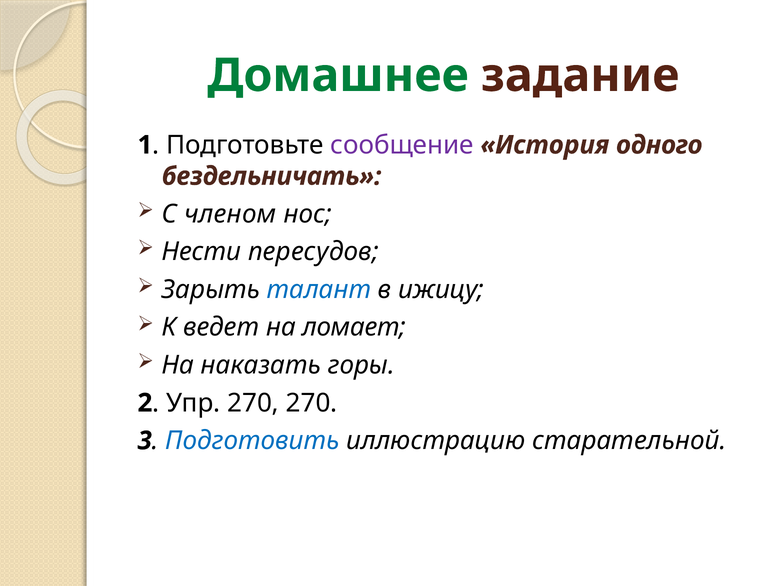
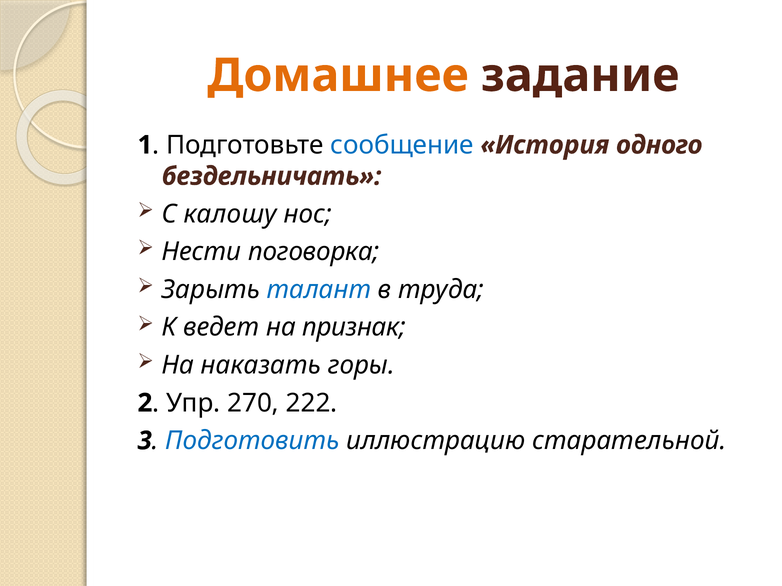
Домашнее colour: green -> orange
сообщение colour: purple -> blue
членом: членом -> калошу
пересудов: пересудов -> поговорка
ижицу: ижицу -> труда
ломает: ломает -> признак
270 270: 270 -> 222
